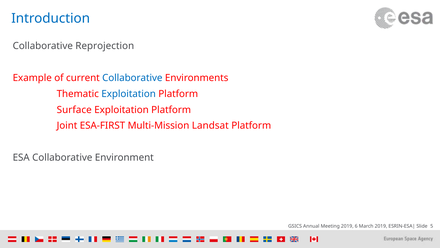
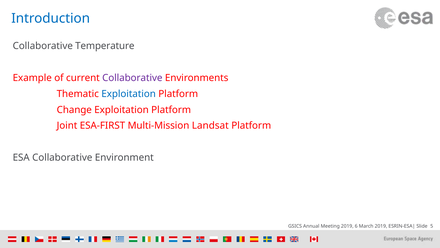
Reprojection: Reprojection -> Temperature
Collaborative at (132, 78) colour: blue -> purple
Surface: Surface -> Change
